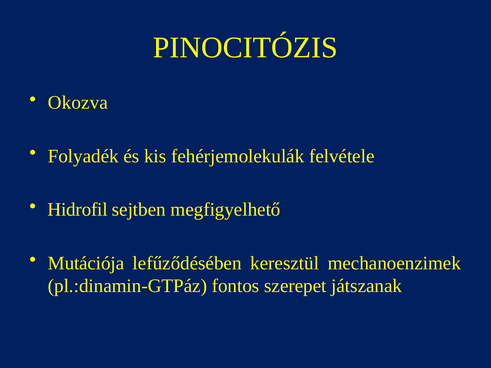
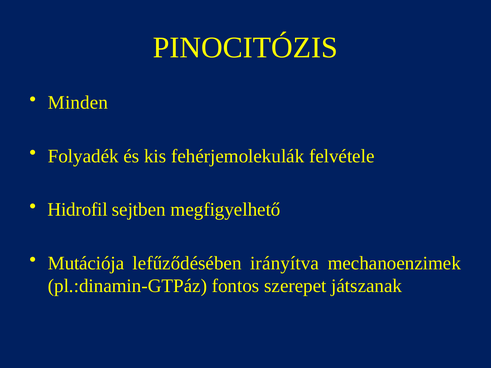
Okozva: Okozva -> Minden
keresztül: keresztül -> irányítva
